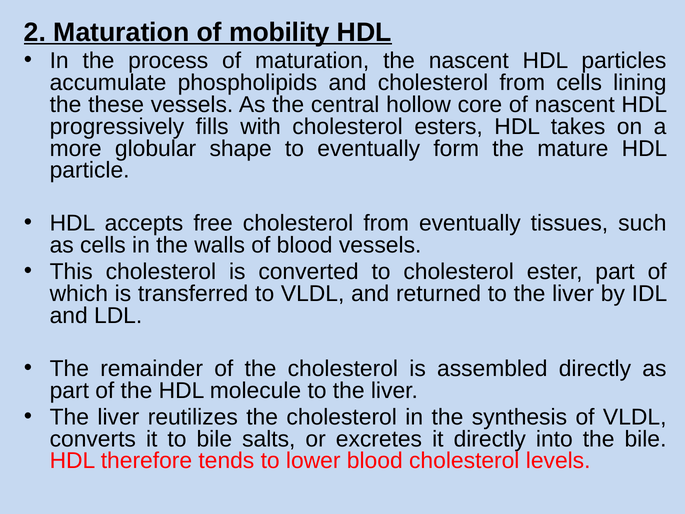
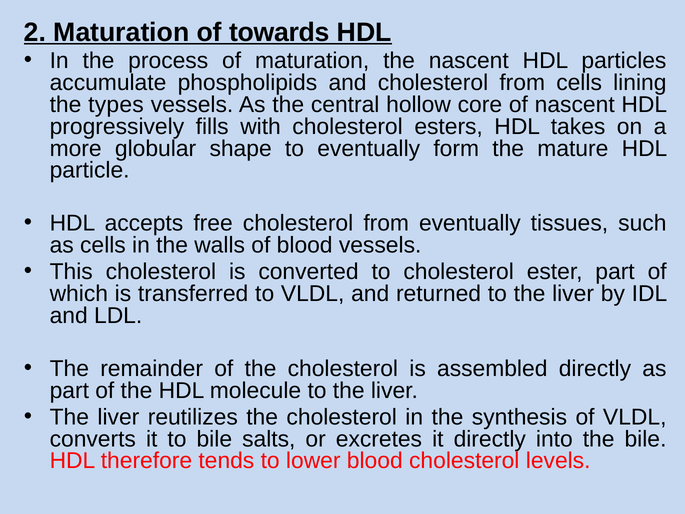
mobility: mobility -> towards
these: these -> types
